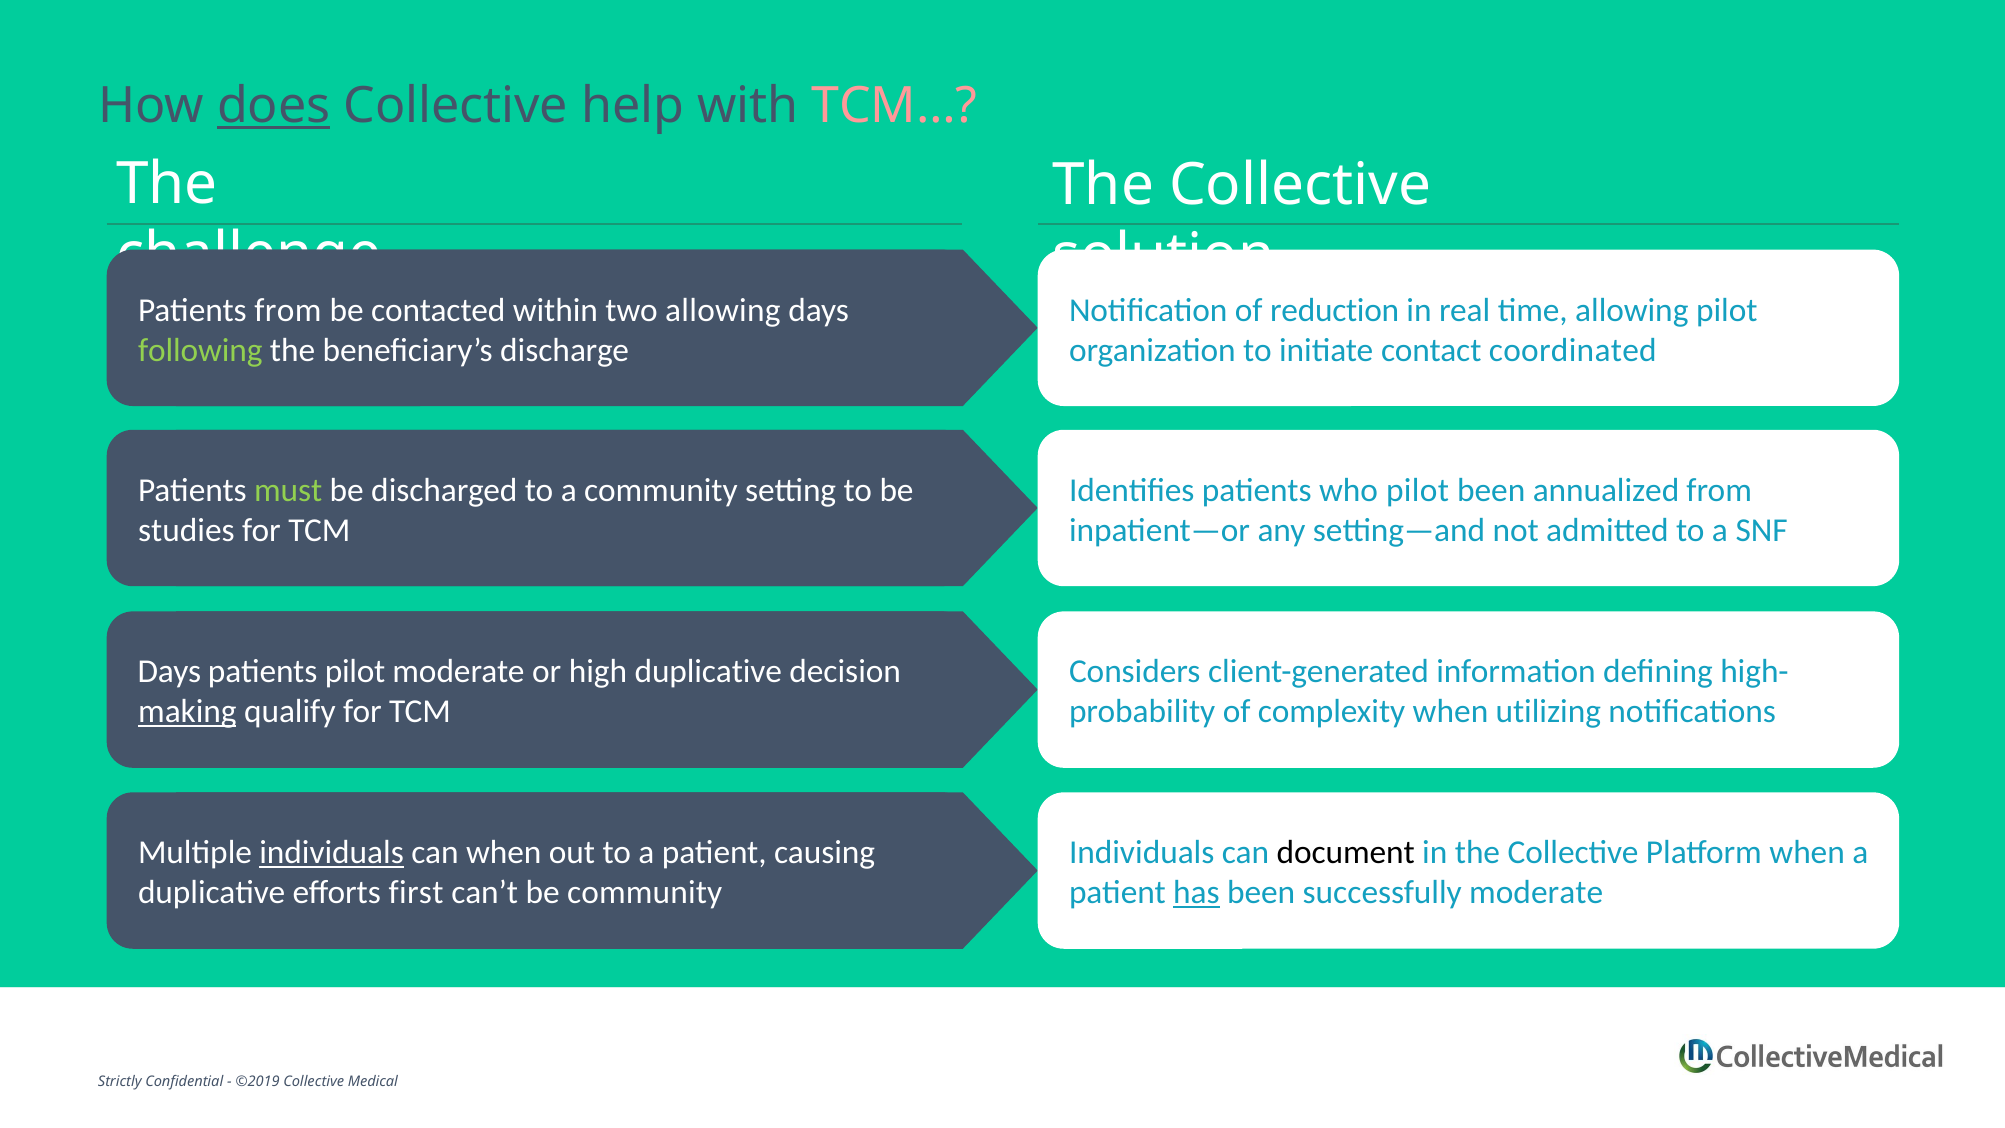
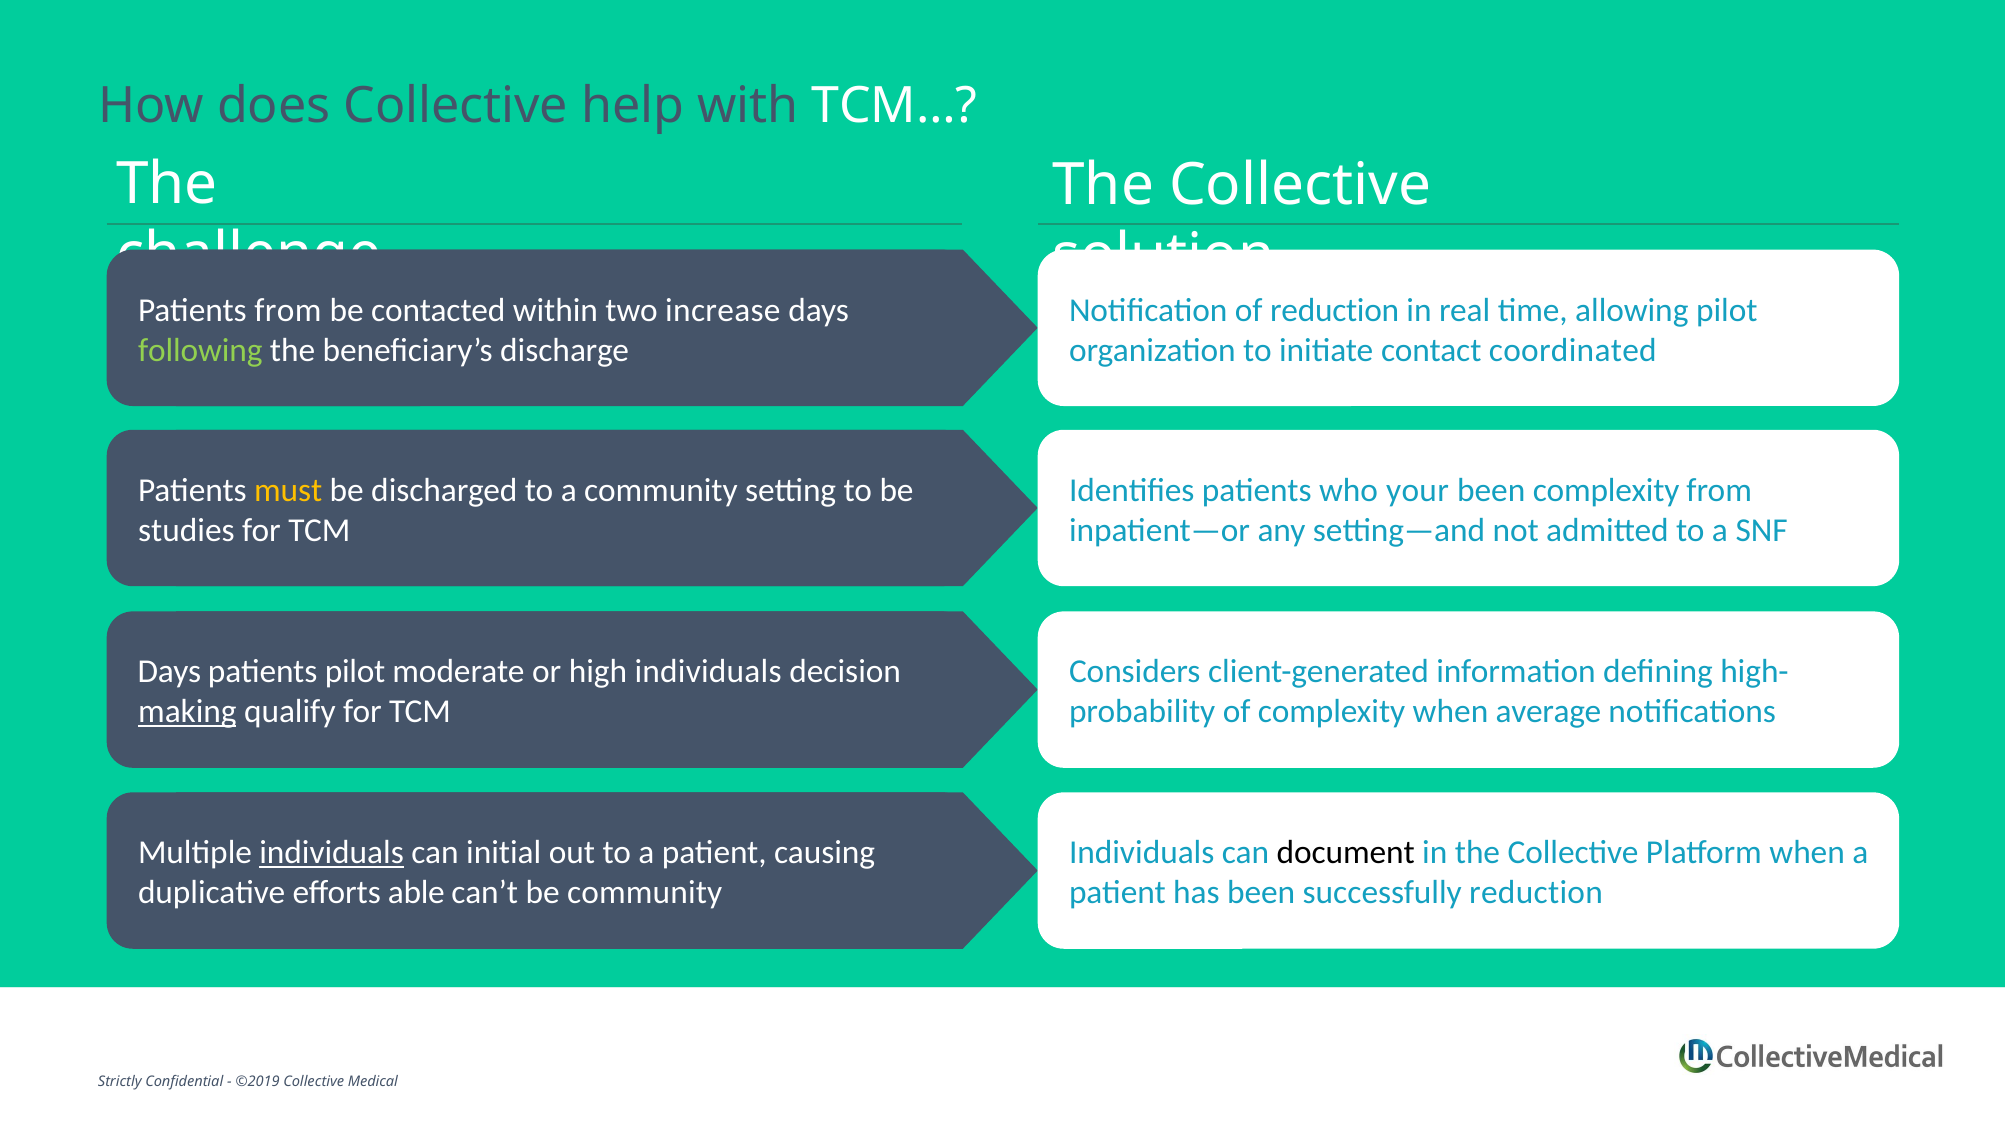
does underline: present -> none
TCM… colour: pink -> white
two allowing: allowing -> increase
must colour: light green -> yellow
who pilot: pilot -> your
been annualized: annualized -> complexity
high duplicative: duplicative -> individuals
utilizing: utilizing -> average
can when: when -> initial
first: first -> able
has underline: present -> none
successfully moderate: moderate -> reduction
